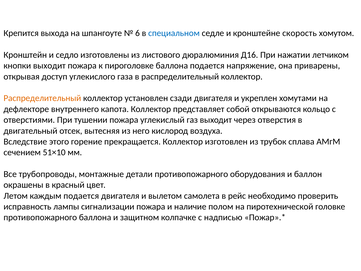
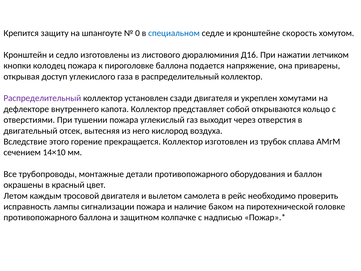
выхода: выхода -> защиту
6: 6 -> 0
кнопки выходит: выходит -> колодец
Распределительный at (42, 98) colour: orange -> purple
51×10: 51×10 -> 14×10
каждым подается: подается -> тросовой
полом: полом -> баком
